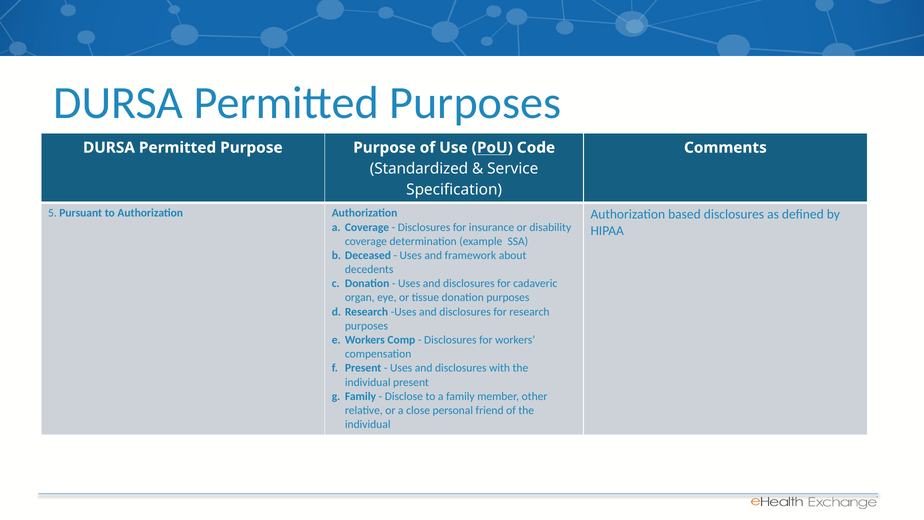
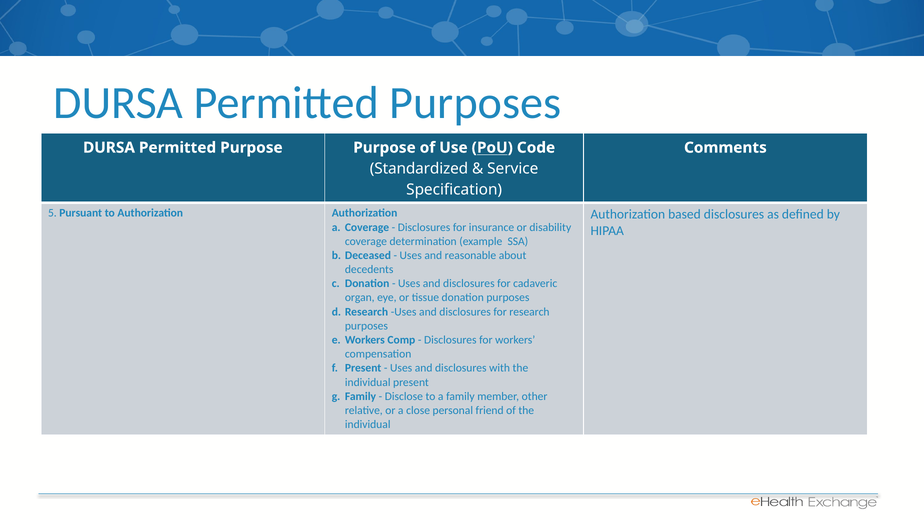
framework: framework -> reasonable
